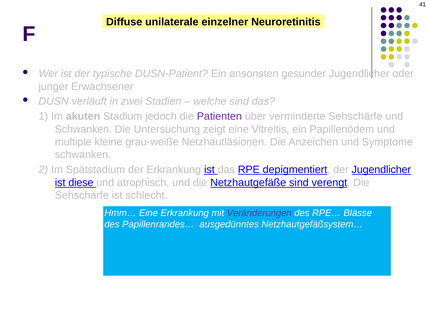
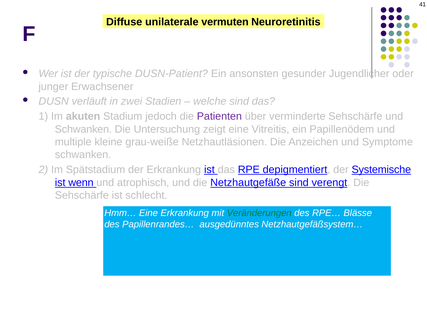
einzelner: einzelner -> vermuten
der Jugendlicher: Jugendlicher -> Systemische
diese: diese -> wenn
Veränderungen colour: purple -> green
